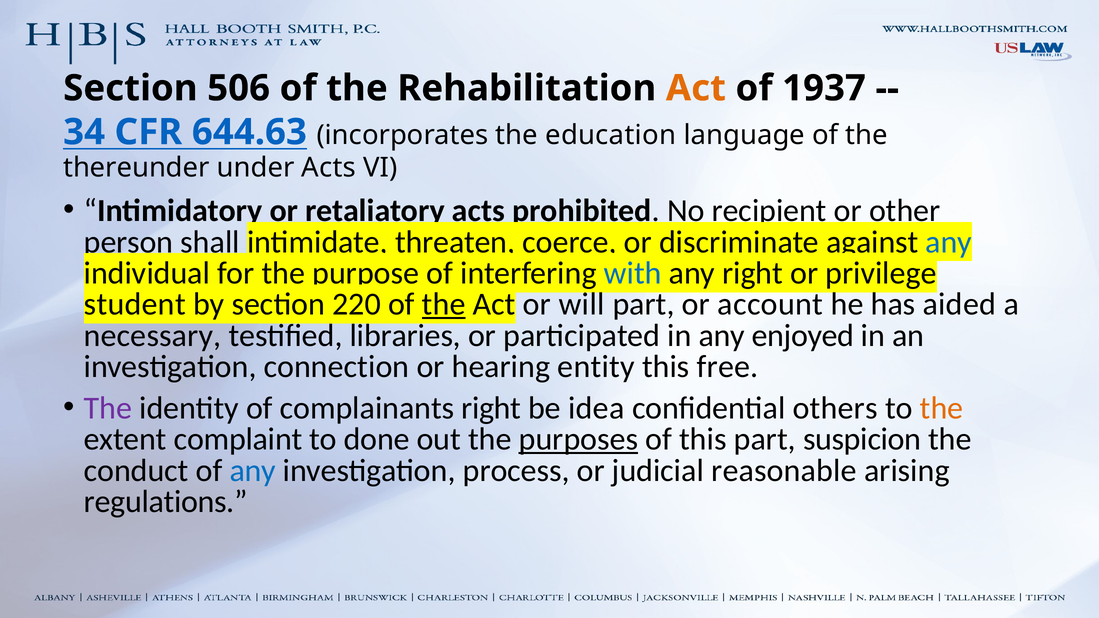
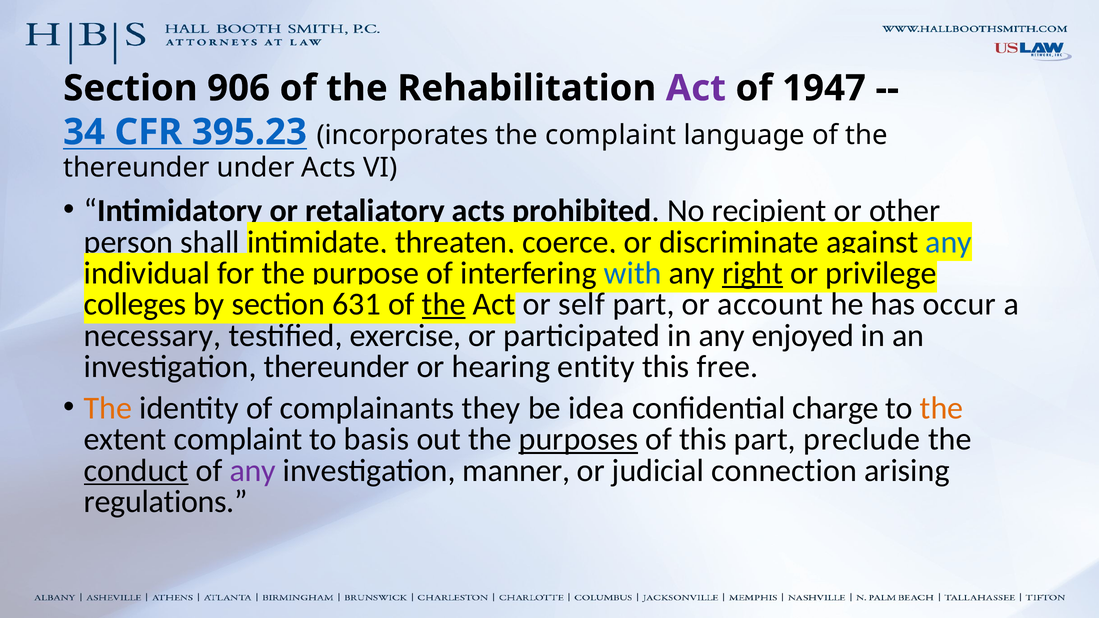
506: 506 -> 906
Act at (696, 88) colour: orange -> purple
1937: 1937 -> 1947
644.63: 644.63 -> 395.23
the education: education -> complaint
right at (753, 273) underline: none -> present
student: student -> colleges
220: 220 -> 631
will: will -> self
aided: aided -> occur
libraries: libraries -> exercise
investigation connection: connection -> thereunder
The at (108, 408) colour: purple -> orange
complainants right: right -> they
others: others -> charge
done: done -> basis
suspicion: suspicion -> preclude
conduct underline: none -> present
any at (253, 471) colour: blue -> purple
process: process -> manner
reasonable: reasonable -> connection
